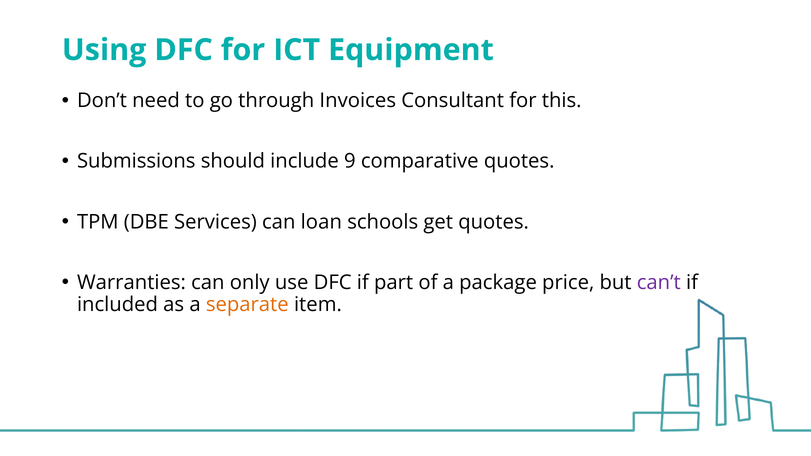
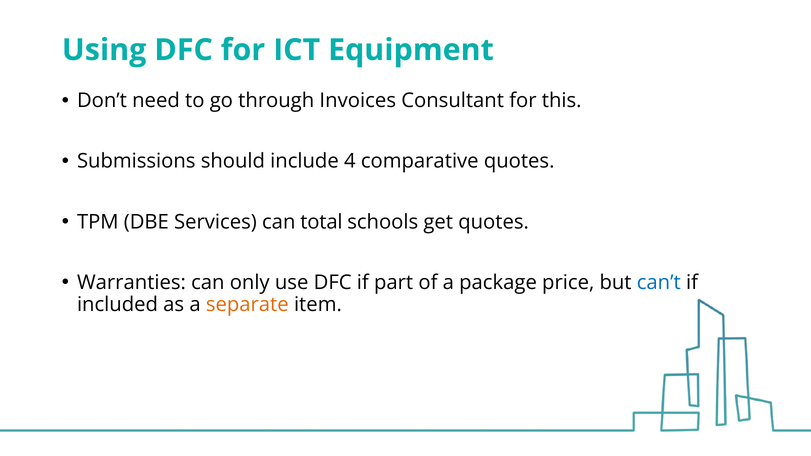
9: 9 -> 4
loan: loan -> total
can’t colour: purple -> blue
